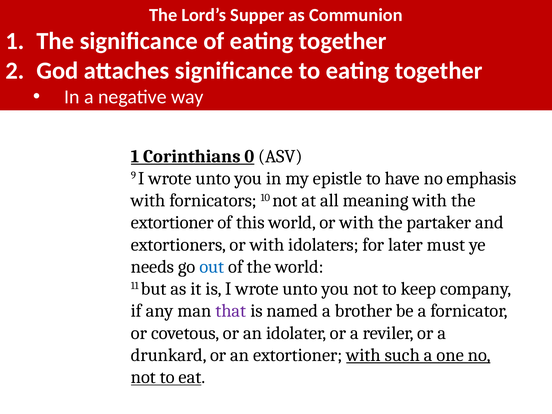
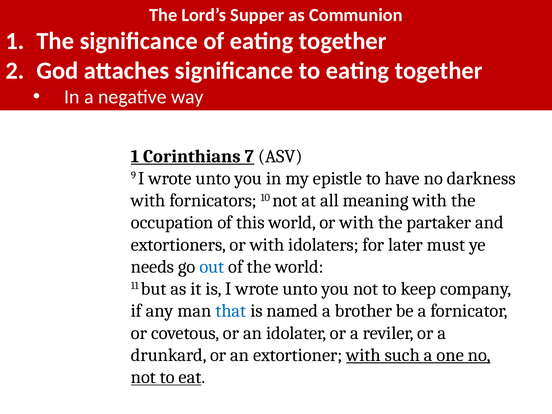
0: 0 -> 7
emphasis: emphasis -> darkness
extortioner at (172, 223): extortioner -> occupation
that colour: purple -> blue
